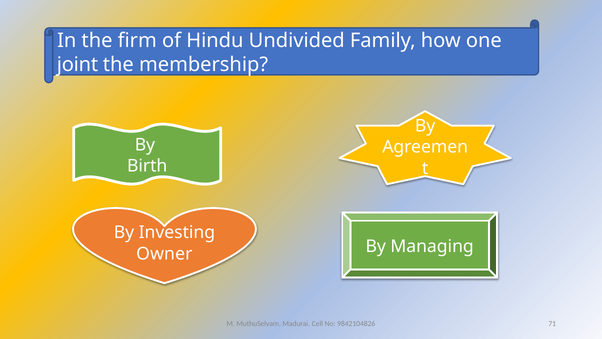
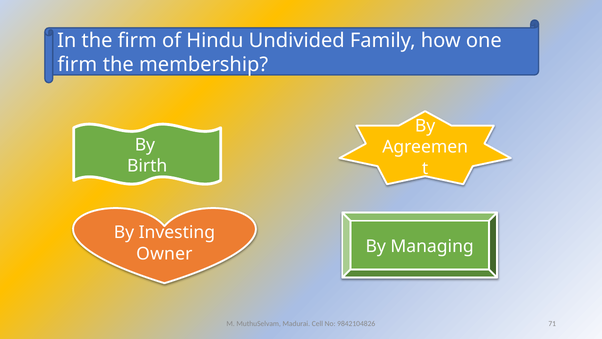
joint at (77, 65): joint -> firm
